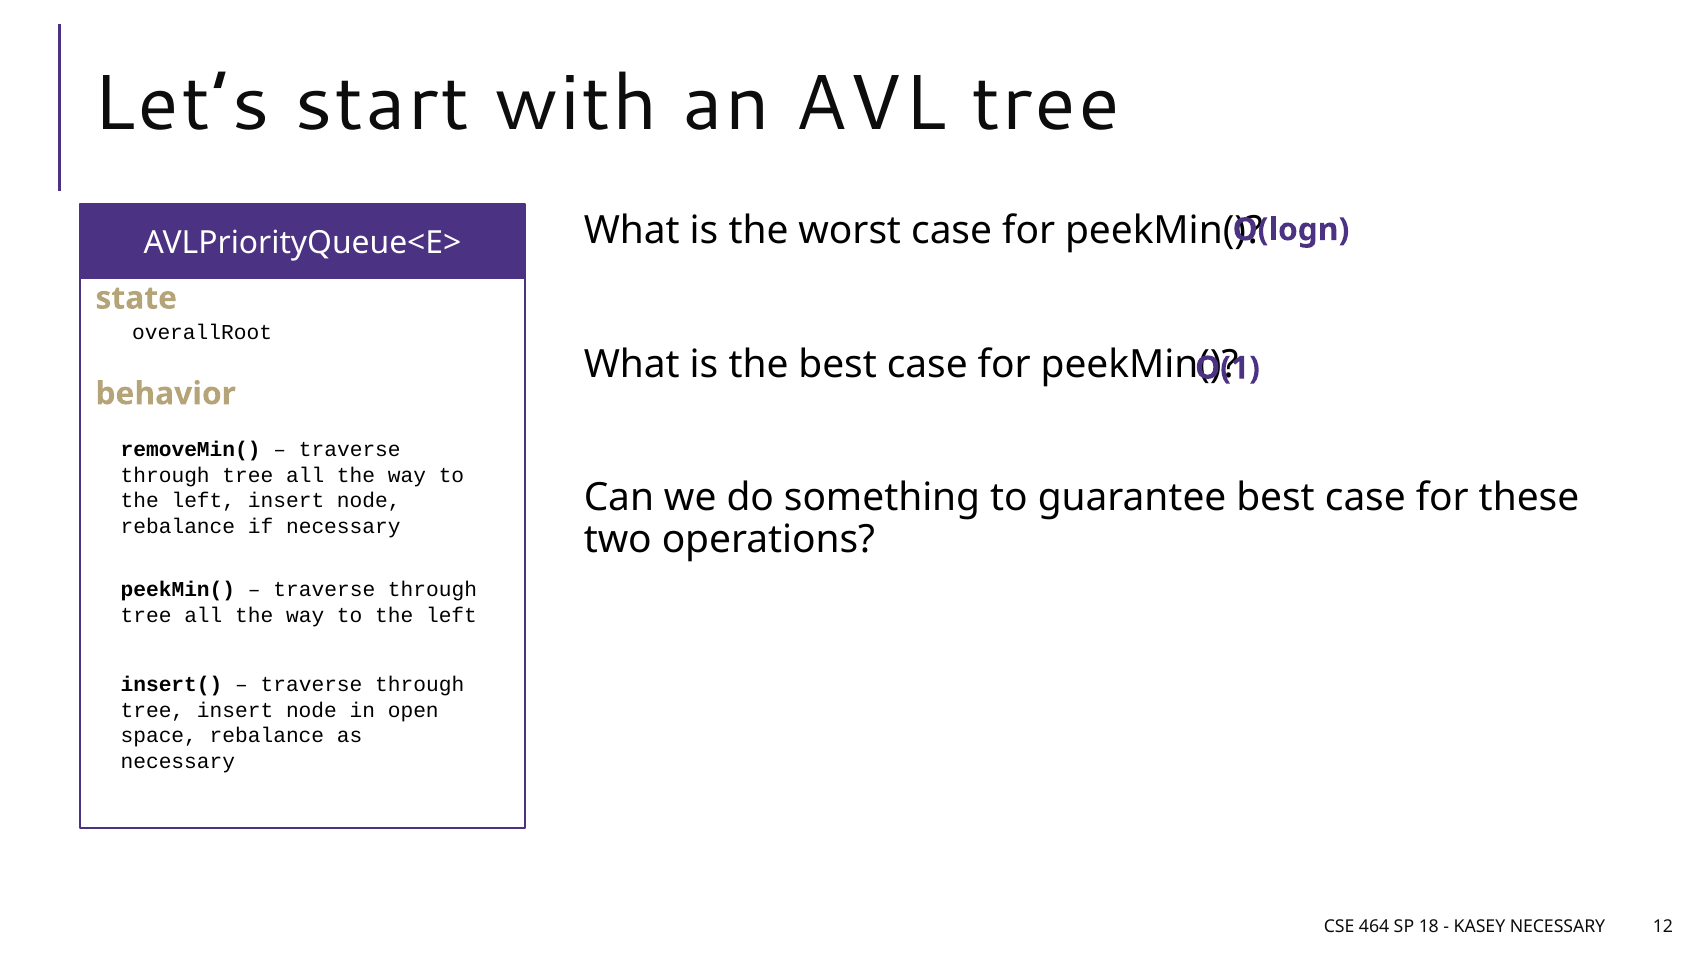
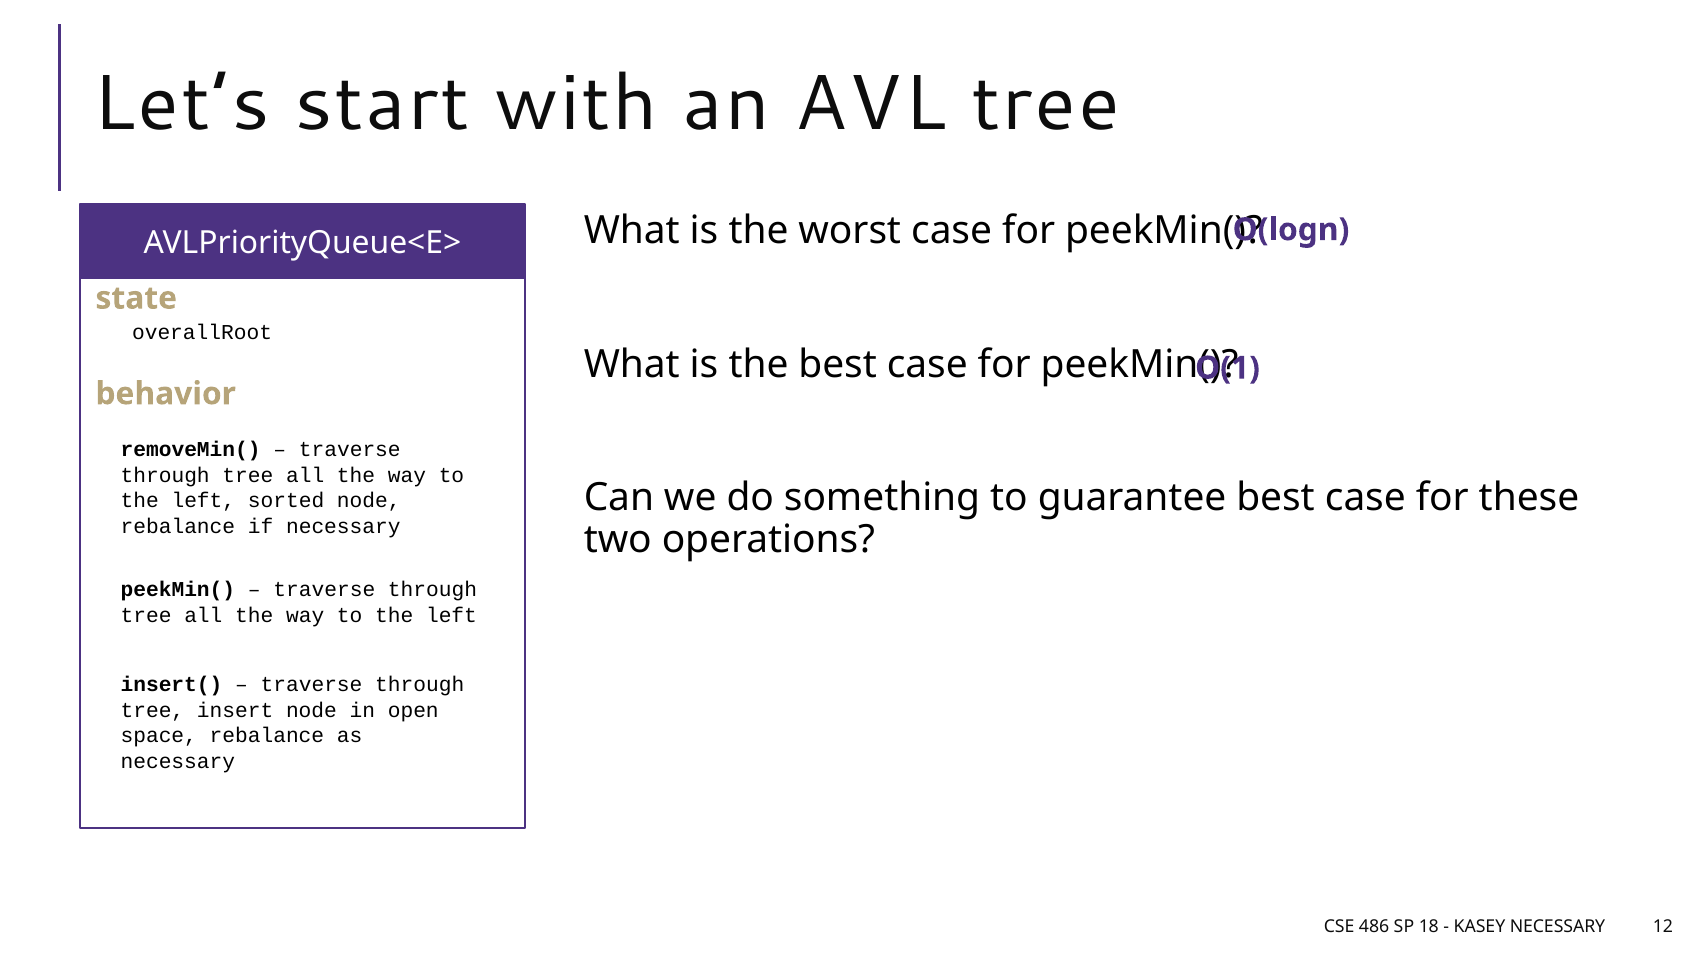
left insert: insert -> sorted
464: 464 -> 486
